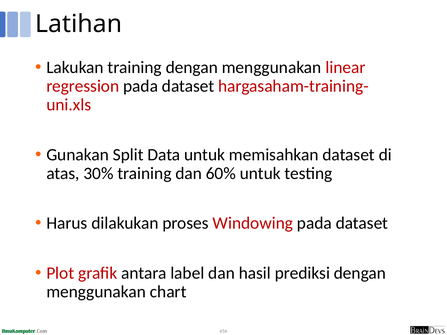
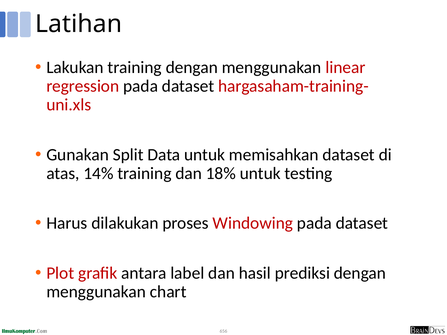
30%: 30% -> 14%
60%: 60% -> 18%
